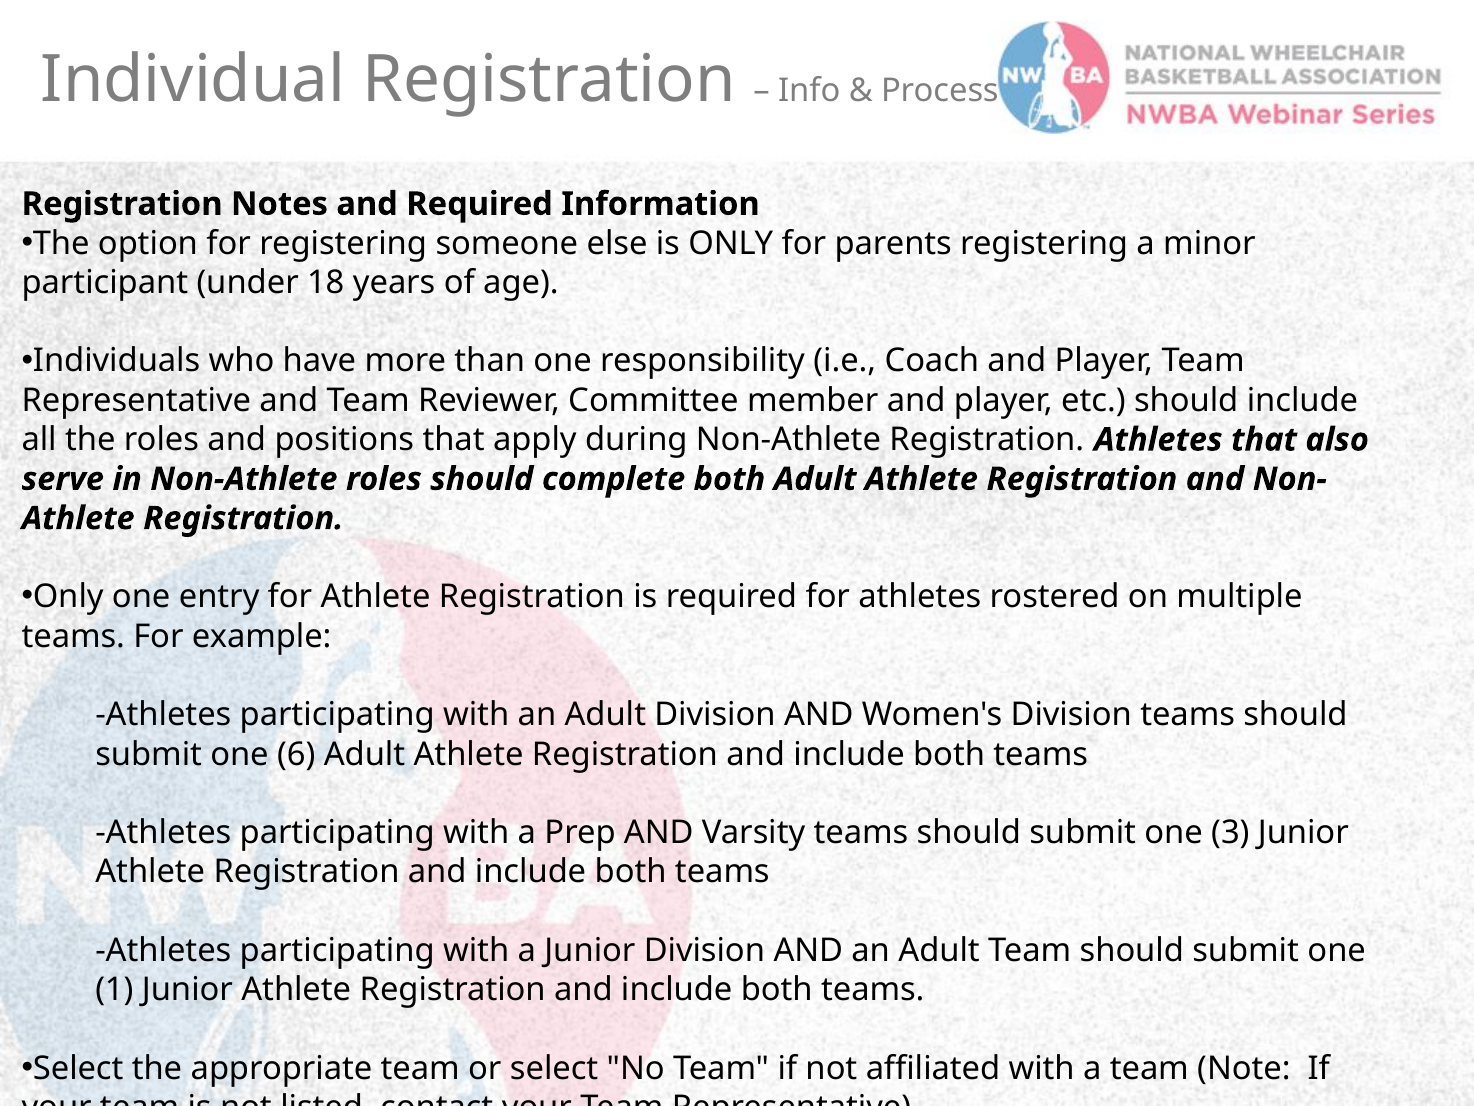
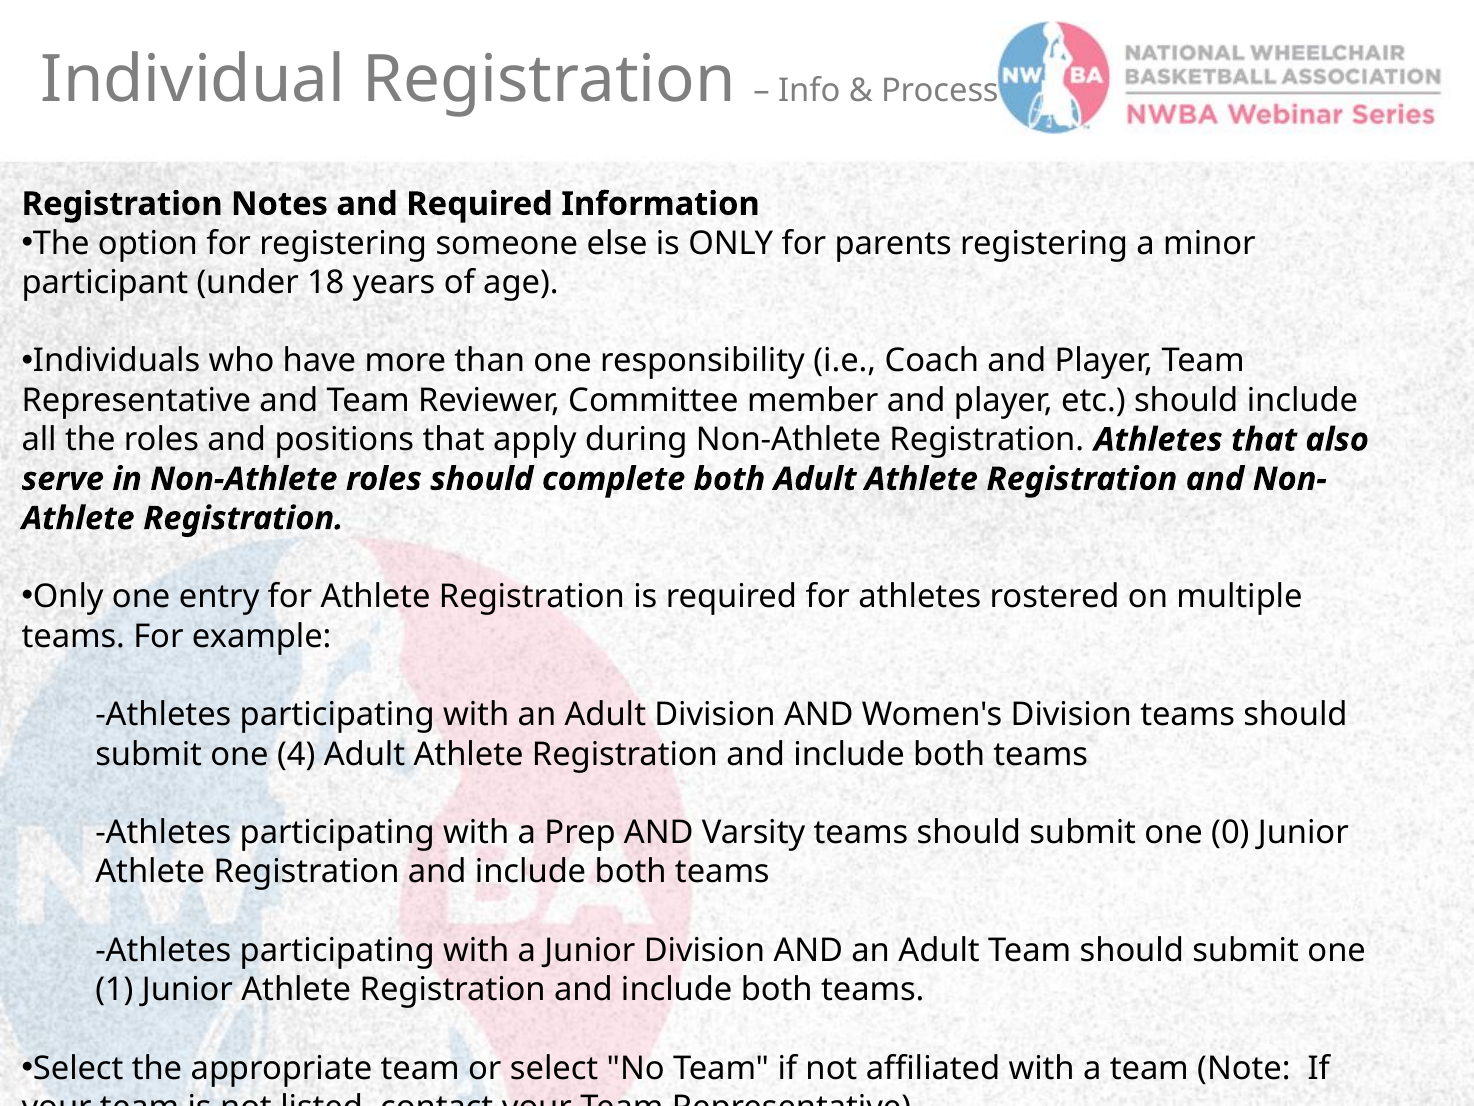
6: 6 -> 4
3: 3 -> 0
